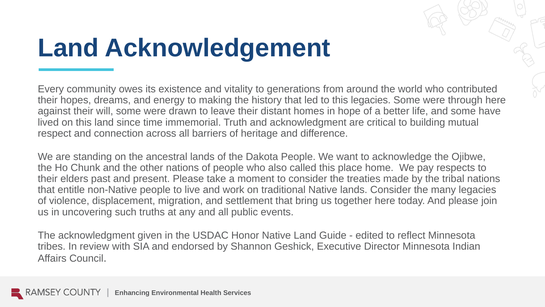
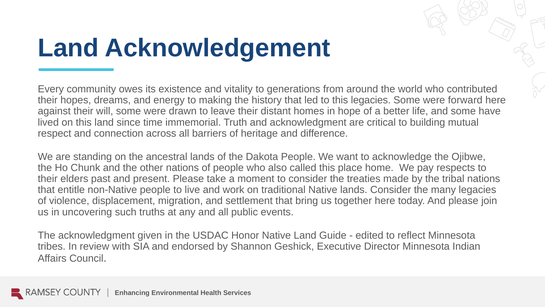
through: through -> forward
